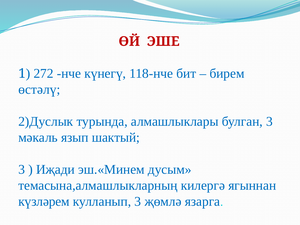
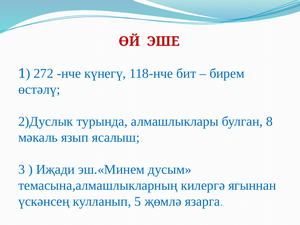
булган 3: 3 -> 8
шактый: шактый -> ясалыш
күзләрем: күзләрем -> үскәнсең
кулланып 3: 3 -> 5
